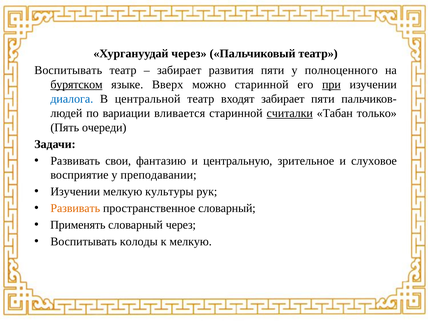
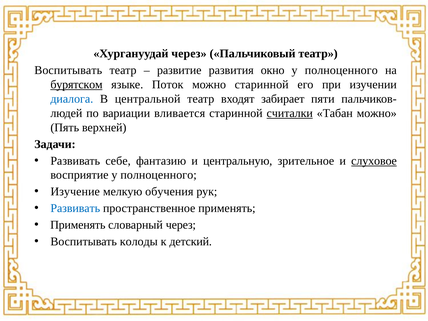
забирает at (179, 70): забирает -> развитие
развития пяти: пяти -> окно
Вверх: Вверх -> Поток
при underline: present -> none
Табан только: только -> можно
очереди: очереди -> верхней
свои: свои -> себе
слуховое underline: none -> present
восприятие у преподавании: преподавании -> полноценного
Изучении at (75, 192): Изучении -> Изучение
культуры: культуры -> обучения
Развивать at (75, 208) colour: orange -> blue
пространственное словарный: словарный -> применять
к мелкую: мелкую -> детский
